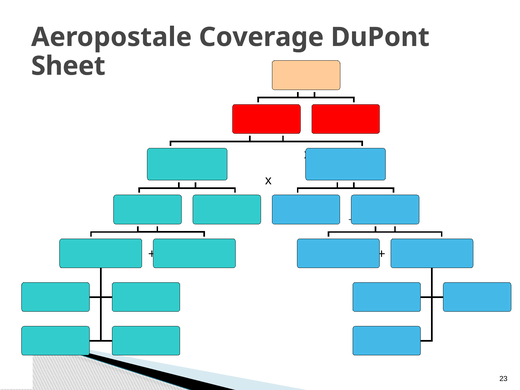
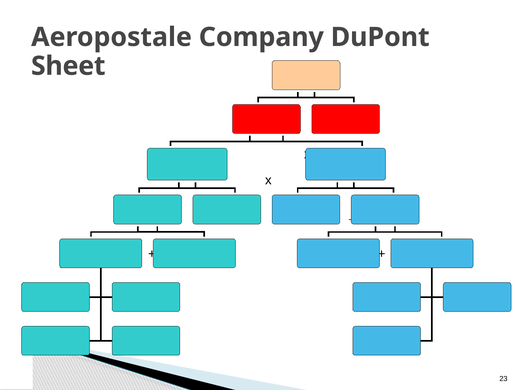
Coverage: Coverage -> Company
